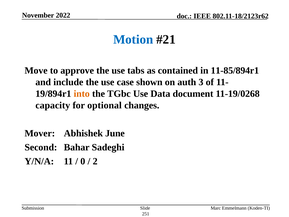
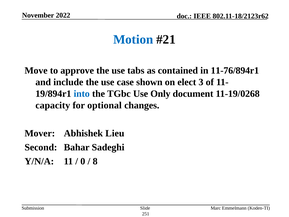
11-85/894r1: 11-85/894r1 -> 11-76/894r1
auth: auth -> elect
into colour: orange -> blue
Data: Data -> Only
June: June -> Lieu
2: 2 -> 8
